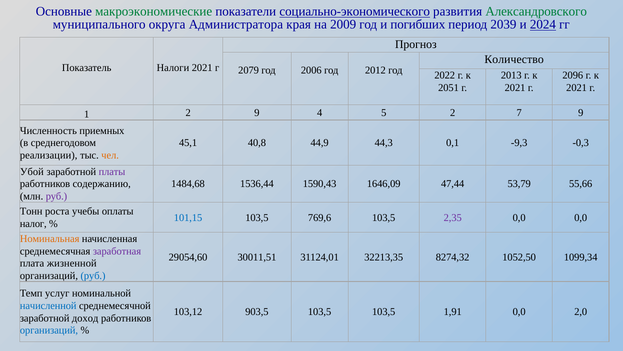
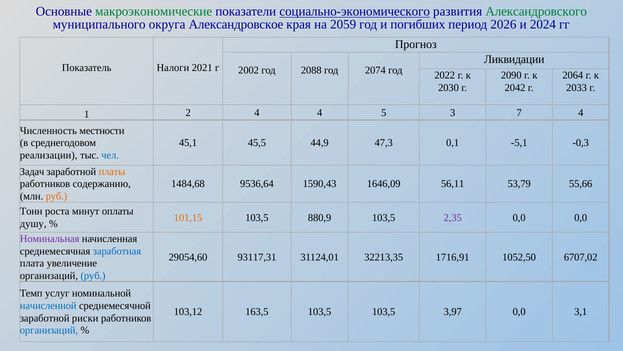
Администратора: Администратора -> Александровское
2009: 2009 -> 2059
2039: 2039 -> 2026
2024 underline: present -> none
Количество: Количество -> Ликвидации
2079: 2079 -> 2002
2006: 2006 -> 2088
2012: 2012 -> 2074
2013: 2013 -> 2090
2096: 2096 -> 2064
2051: 2051 -> 2030
2021 at (515, 88): 2021 -> 2042
2021 at (577, 88): 2021 -> 2033
2 9: 9 -> 4
5 2: 2 -> 3
7 9: 9 -> 4
приемных: приемных -> местности
40,8: 40,8 -> 45,5
44,3: 44,3 -> 47,3
-9,3: -9,3 -> -5,1
чел colour: orange -> blue
Убой: Убой -> Задач
платы colour: purple -> orange
1536,44: 1536,44 -> 9536,64
47,44: 47,44 -> 56,11
руб at (56, 196) colour: purple -> orange
учебы: учебы -> минут
101,15 colour: blue -> orange
769,6: 769,6 -> 880,9
налог: налог -> душу
Номинальная colour: orange -> purple
заработная colour: purple -> blue
30011,51: 30011,51 -> 93117,31
8274,32: 8274,32 -> 1716,91
1099,34: 1099,34 -> 6707,02
жизненной: жизненной -> увеличение
903,5: 903,5 -> 163,5
1,91: 1,91 -> 3,97
2,0: 2,0 -> 3,1
доход: доход -> риски
